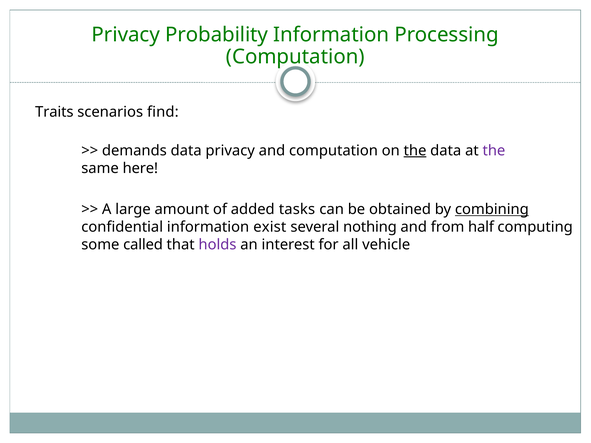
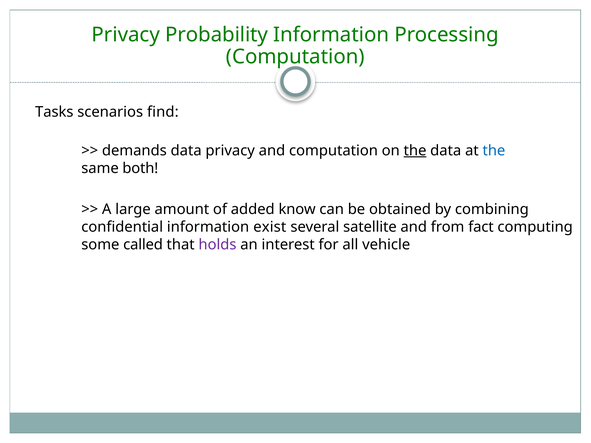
Traits: Traits -> Tasks
the at (494, 151) colour: purple -> blue
here: here -> both
tasks: tasks -> know
combining underline: present -> none
nothing: nothing -> satellite
half: half -> fact
